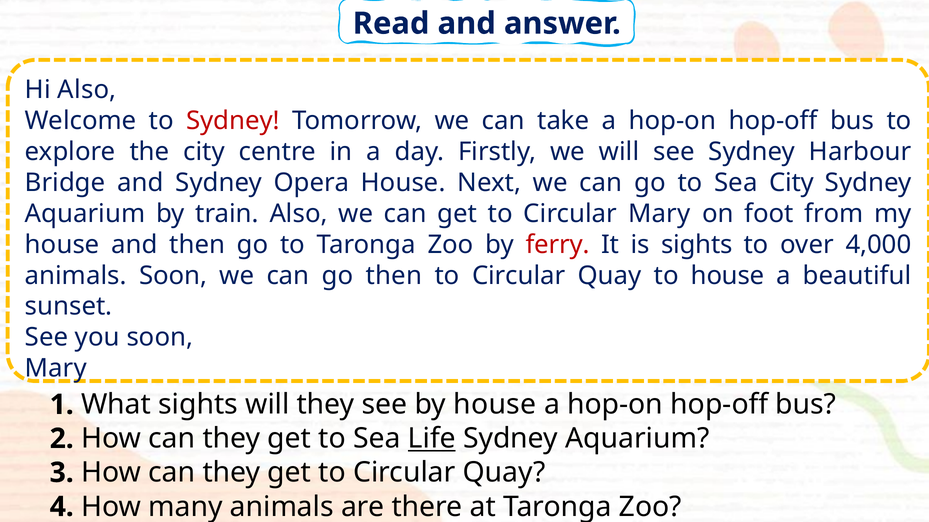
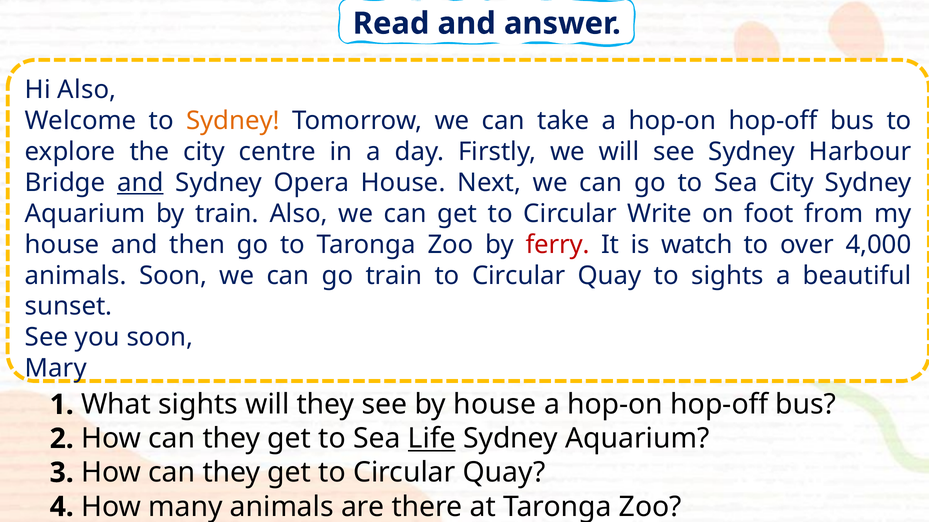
Sydney at (233, 121) colour: red -> orange
and at (140, 183) underline: none -> present
Circular Mary: Mary -> Write
is sights: sights -> watch
go then: then -> train
to house: house -> sights
